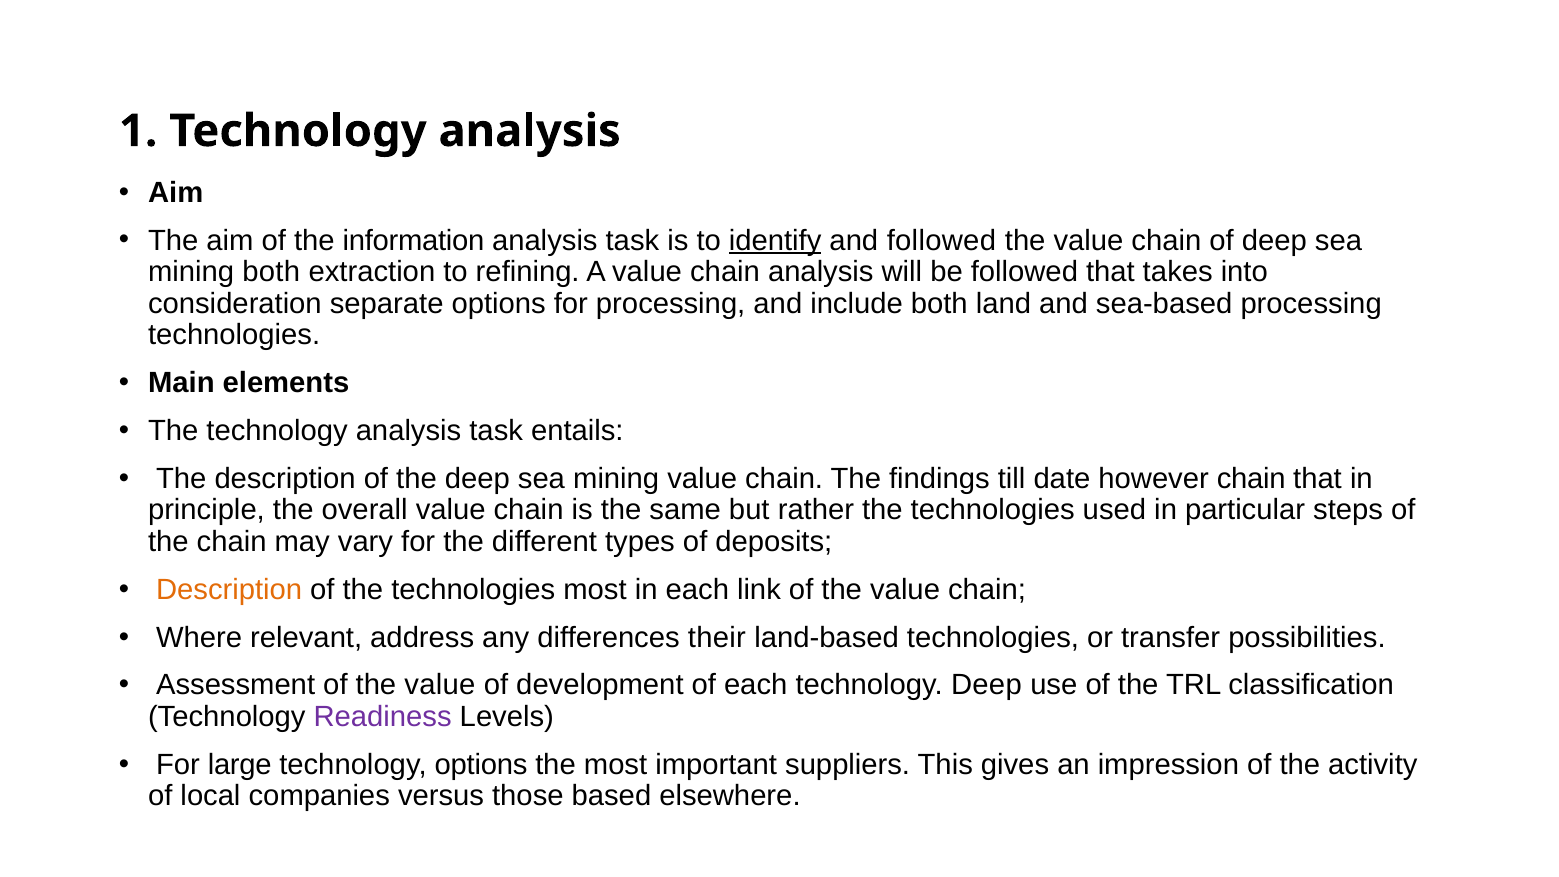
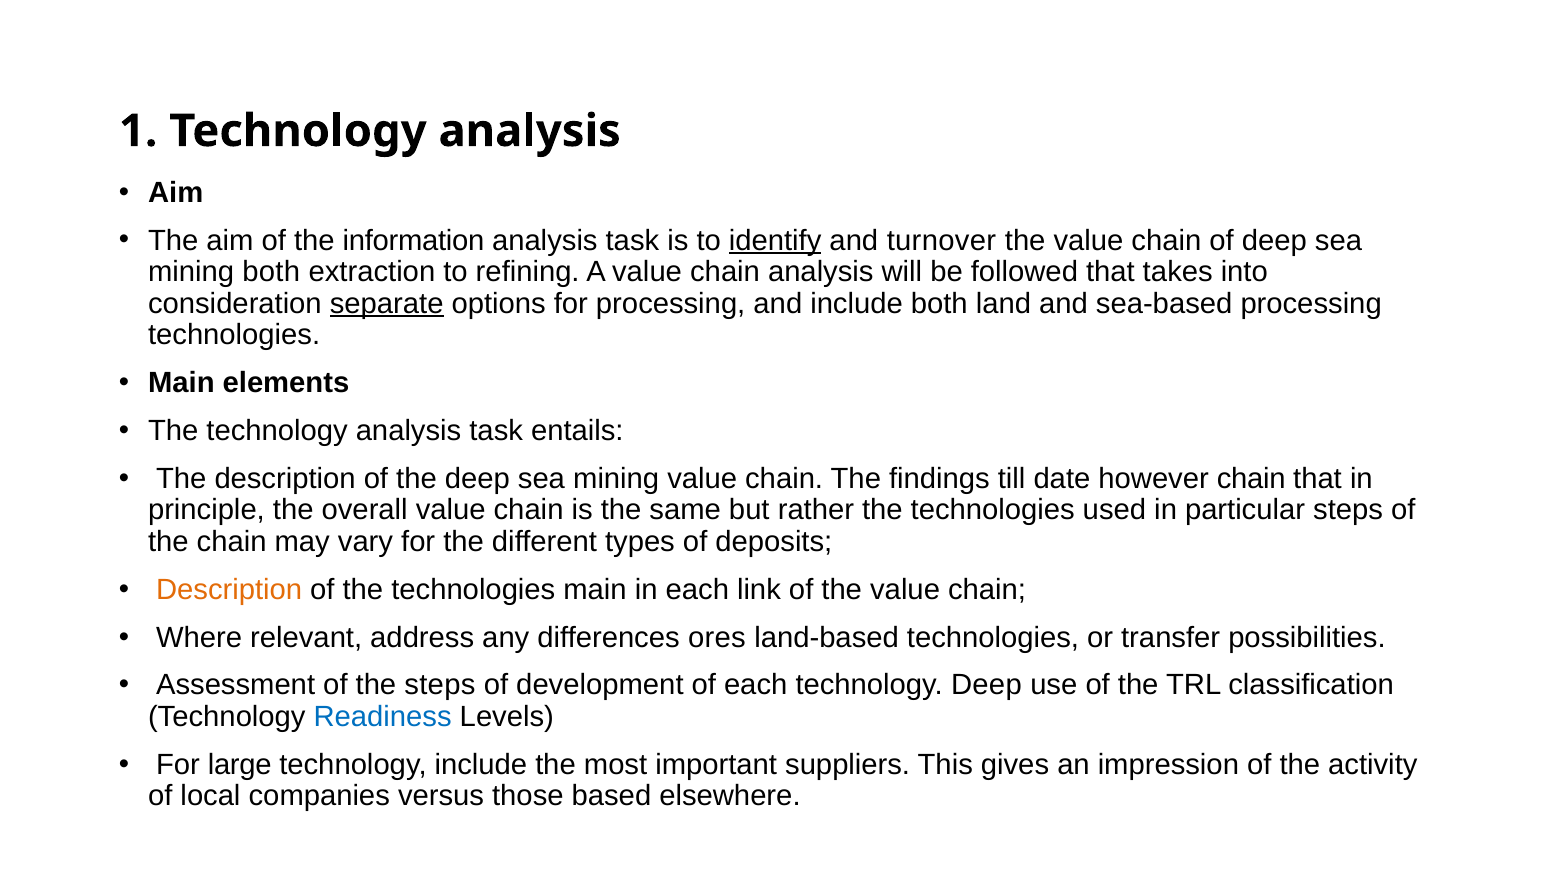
and followed: followed -> turnover
separate underline: none -> present
technologies most: most -> main
their: their -> ores
Assessment of the value: value -> steps
Readiness colour: purple -> blue
technology options: options -> include
